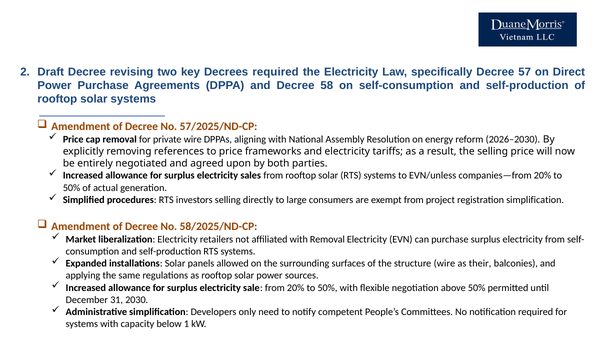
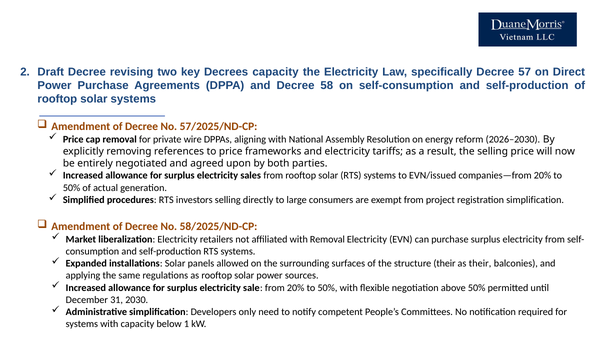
Decrees required: required -> capacity
EVN/unless: EVN/unless -> EVN/issued
structure wire: wire -> their
